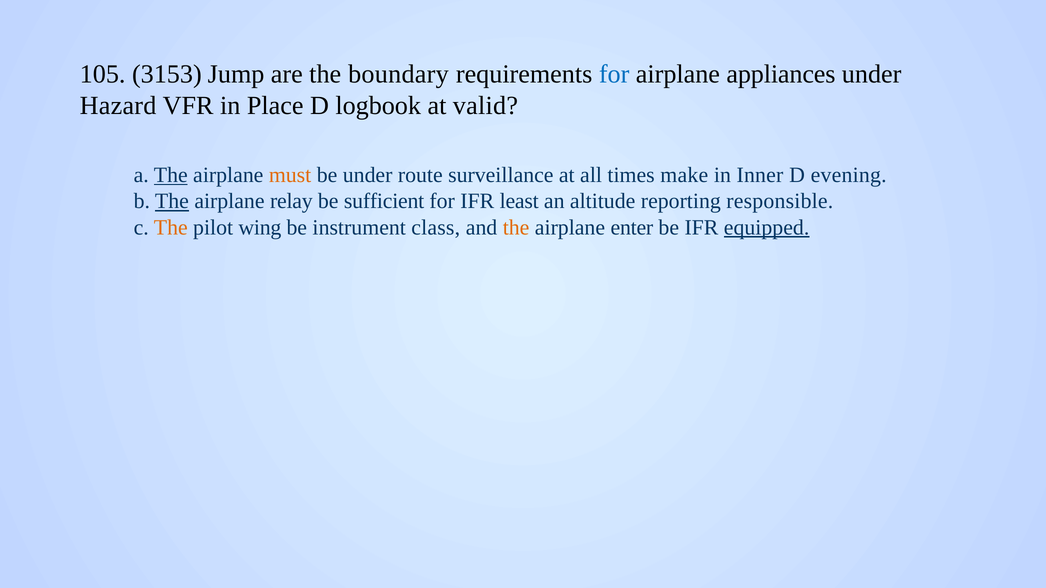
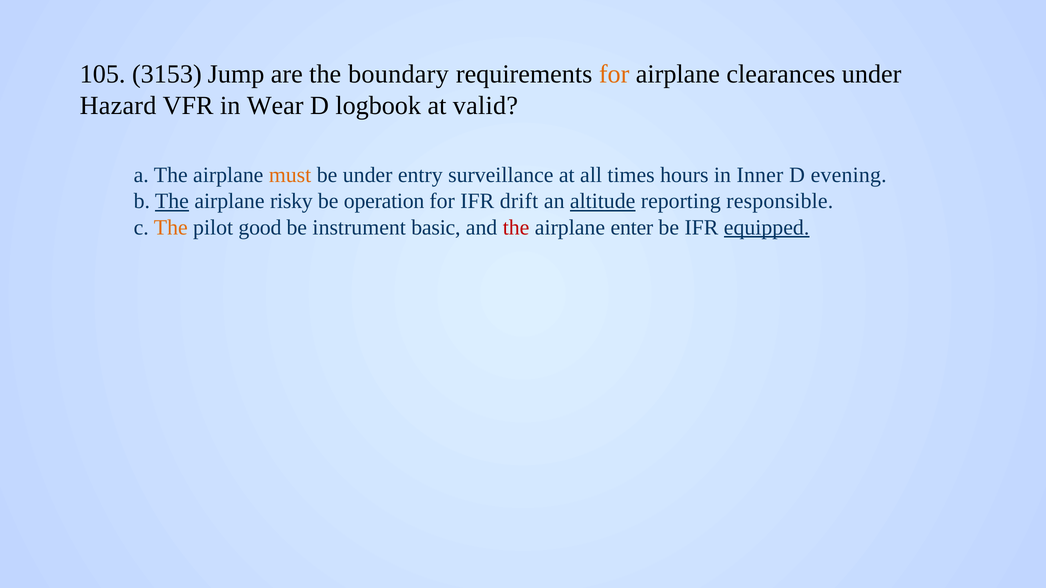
for at (614, 74) colour: blue -> orange
appliances: appliances -> clearances
Place: Place -> Wear
The at (171, 175) underline: present -> none
route: route -> entry
make: make -> hours
relay: relay -> risky
sufficient: sufficient -> operation
least: least -> drift
altitude underline: none -> present
wing: wing -> good
class: class -> basic
the at (516, 228) colour: orange -> red
